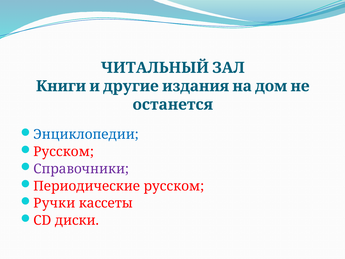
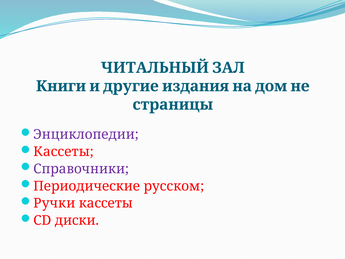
останется: останется -> страницы
Энциклопедии colour: blue -> purple
Русском at (64, 152): Русском -> Кассеты
